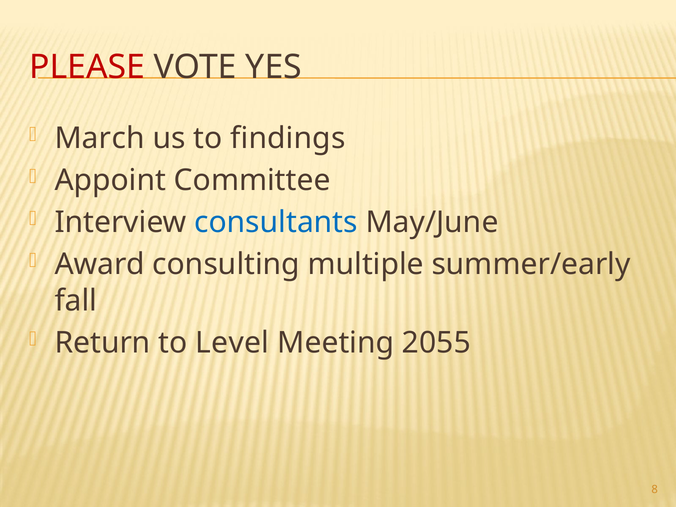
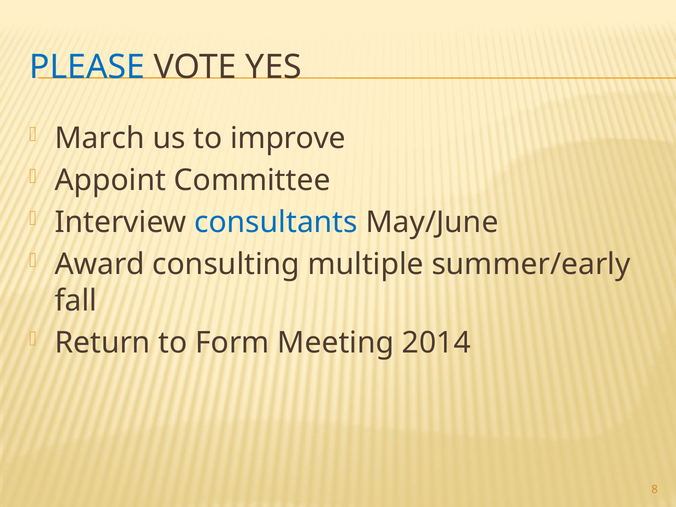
PLEASE colour: red -> blue
findings: findings -> improve
Level: Level -> Form
2055: 2055 -> 2014
